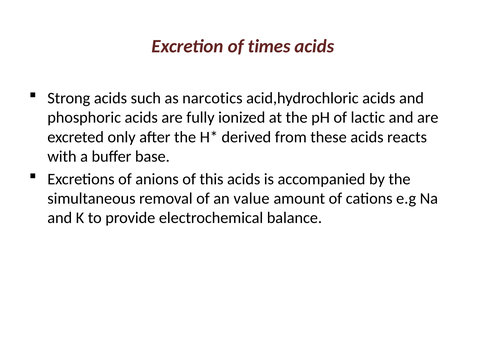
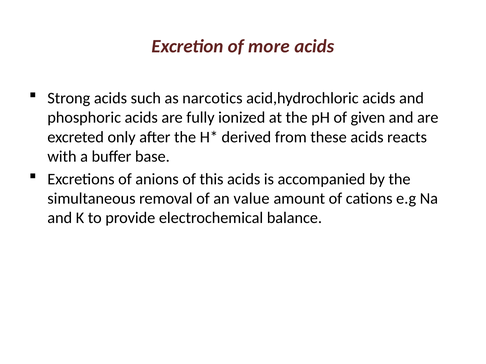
times: times -> more
lactic: lactic -> given
